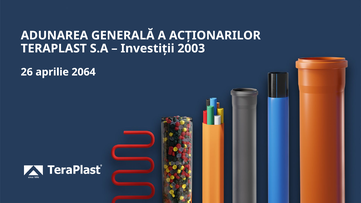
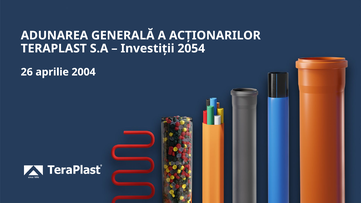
2003: 2003 -> 2054
2064: 2064 -> 2004
